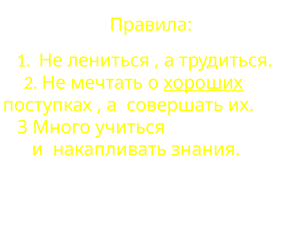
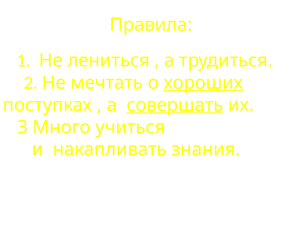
совершать underline: none -> present
